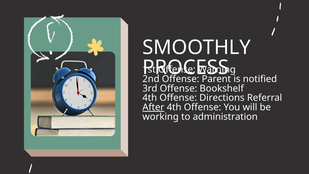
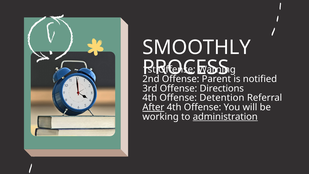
Bookshelf: Bookshelf -> Directions
Directions: Directions -> Detention
administration underline: none -> present
